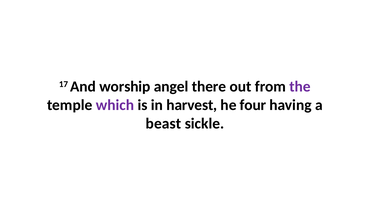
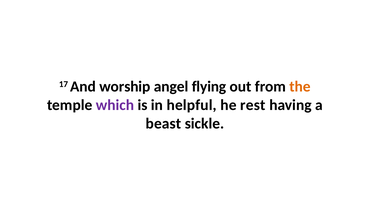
there: there -> flying
the colour: purple -> orange
harvest: harvest -> helpful
four: four -> rest
